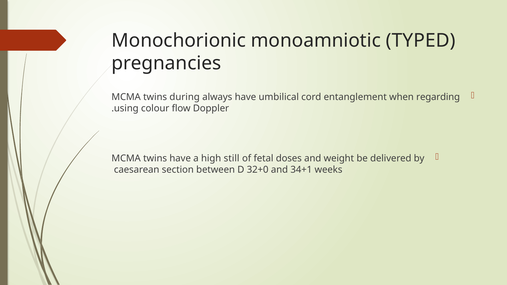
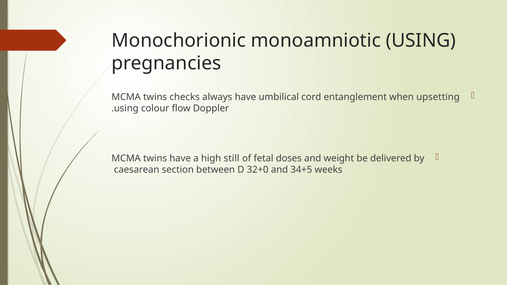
monoamniotic TYPED: TYPED -> USING
during: during -> checks
regarding: regarding -> upsetting
34+1: 34+1 -> 34+5
